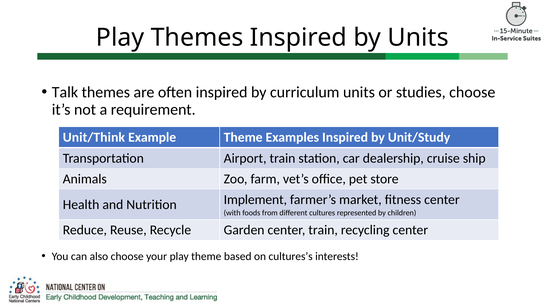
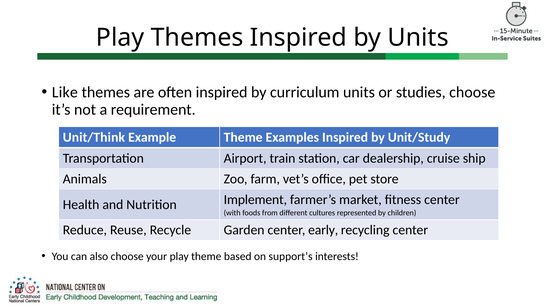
Talk: Talk -> Like
center train: train -> early
cultures’s: cultures’s -> support’s
